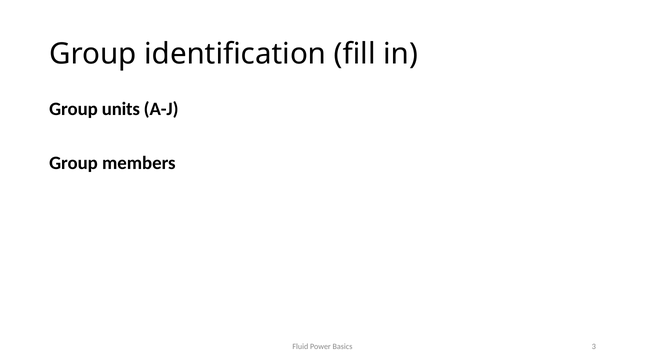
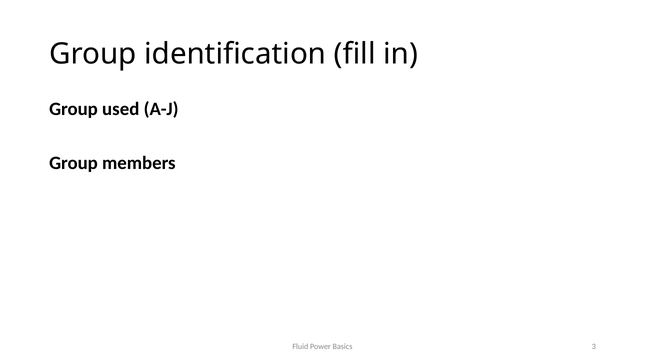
units: units -> used
